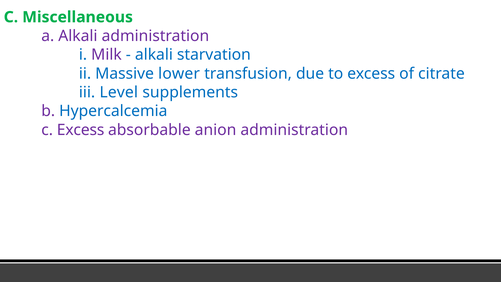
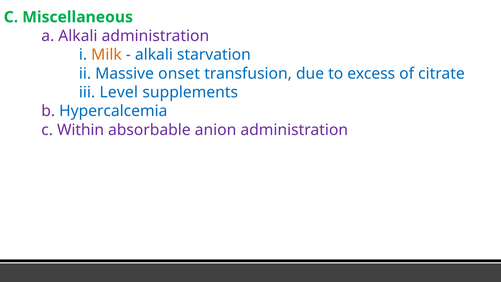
Milk colour: purple -> orange
lower: lower -> onset
c Excess: Excess -> Within
